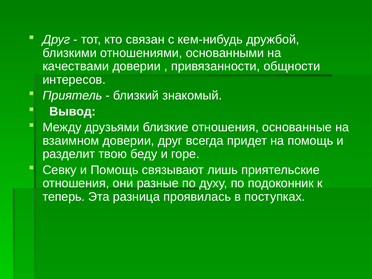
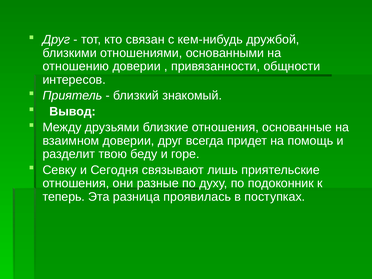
качествами: качествами -> отношению
и Помощь: Помощь -> Сегодня
